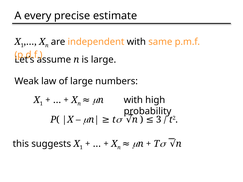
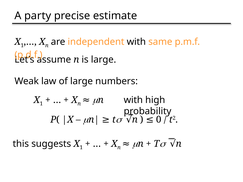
every: every -> party
3: 3 -> 0
